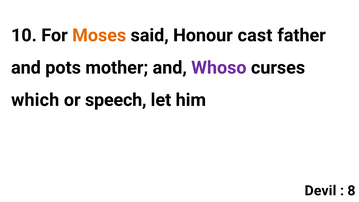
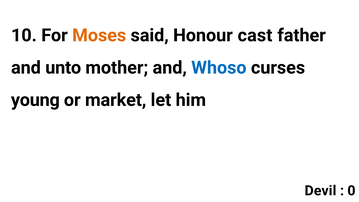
pots: pots -> unto
Whoso colour: purple -> blue
which: which -> young
speech: speech -> market
8: 8 -> 0
